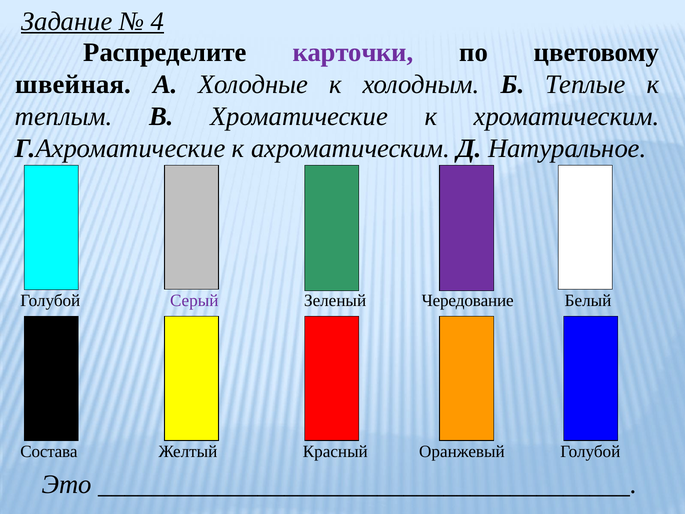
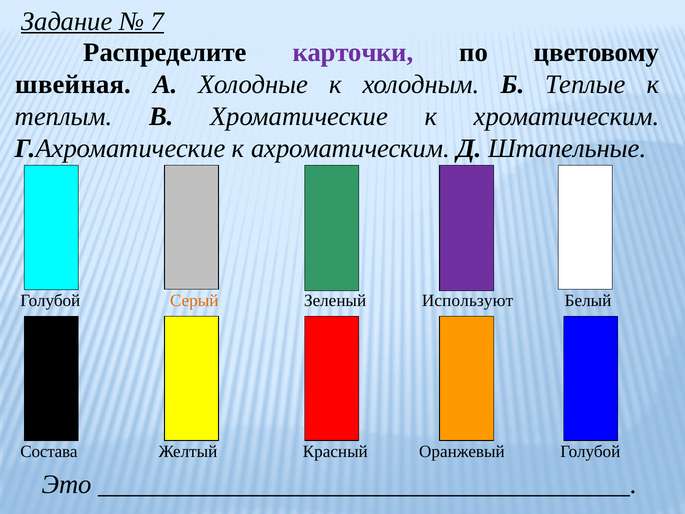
4: 4 -> 7
Натуральное: Натуральное -> Штапельные
Серый colour: purple -> orange
Чередование: Чередование -> Используют
